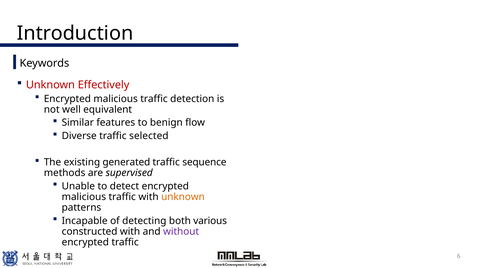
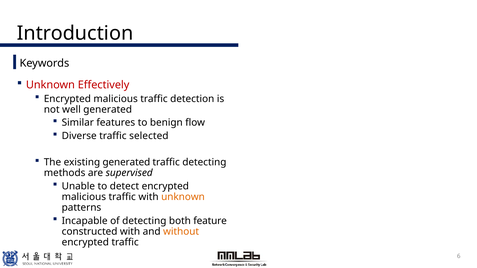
well equivalent: equivalent -> generated
traffic sequence: sequence -> detecting
various: various -> feature
without colour: purple -> orange
